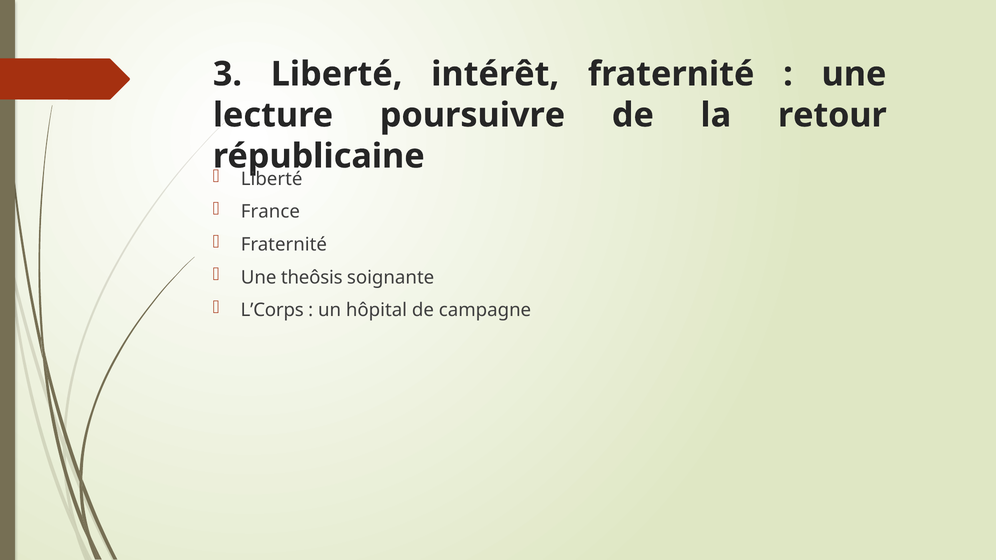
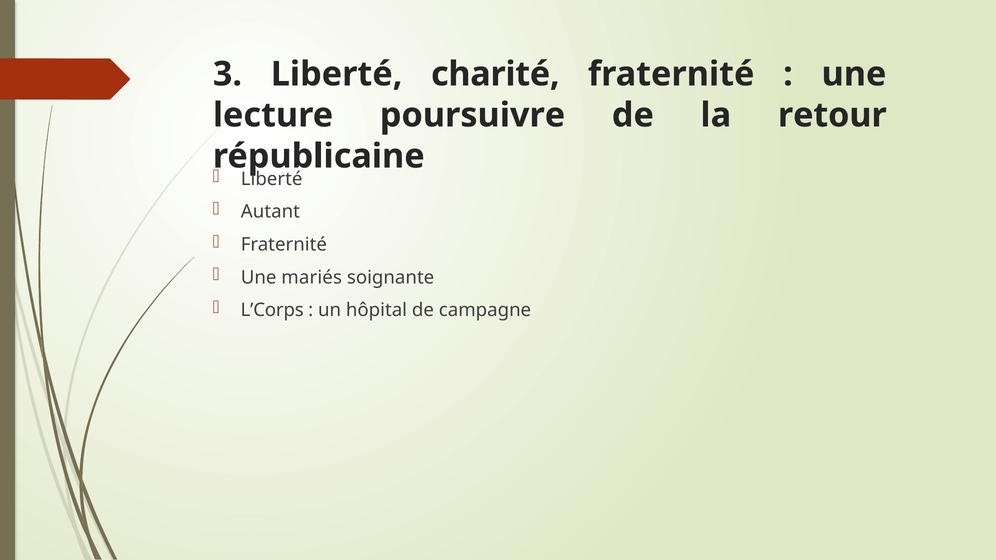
intérêt: intérêt -> charité
France: France -> Autant
theôsis: theôsis -> mariés
